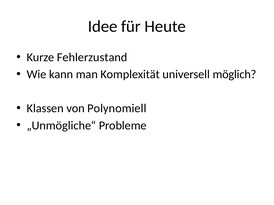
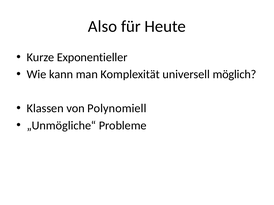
Idee: Idee -> Also
Fehlerzustand: Fehlerzustand -> Exponentieller
